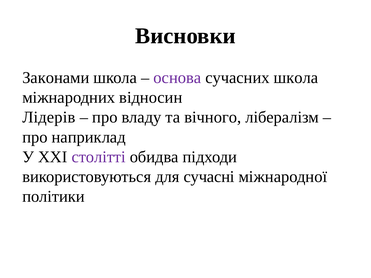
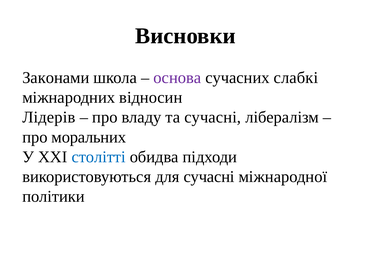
сучасних школа: школа -> слабкі
та вічного: вічного -> сучасні
наприклад: наприклад -> моральних
столітті colour: purple -> blue
